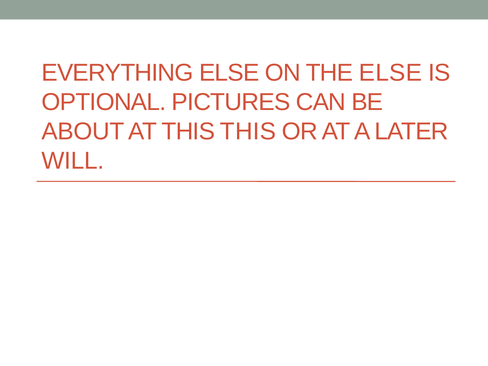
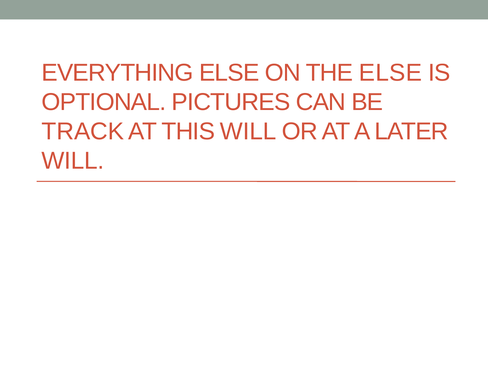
ABOUT: ABOUT -> TRACK
THIS THIS: THIS -> WILL
